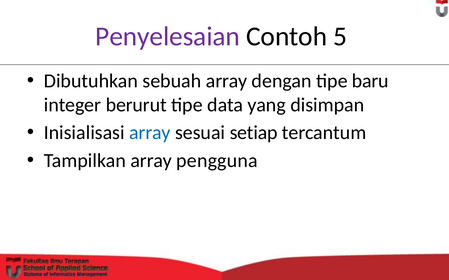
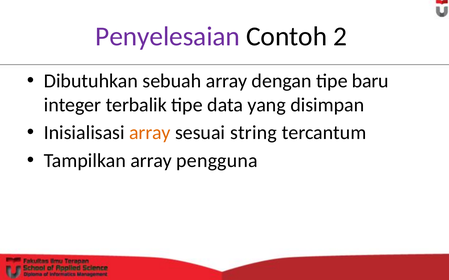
5: 5 -> 2
berurut: berurut -> terbalik
array at (150, 133) colour: blue -> orange
setiap: setiap -> string
